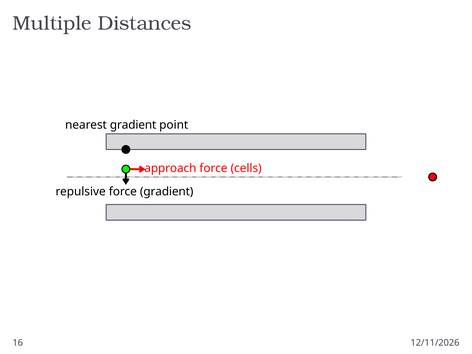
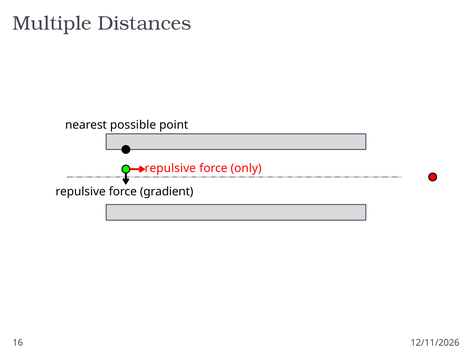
nearest gradient: gradient -> possible
approach at (170, 168): approach -> repulsive
cells: cells -> only
